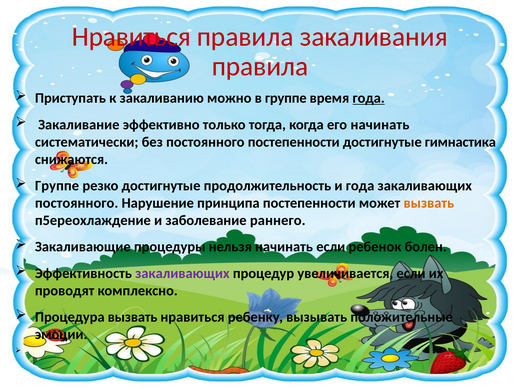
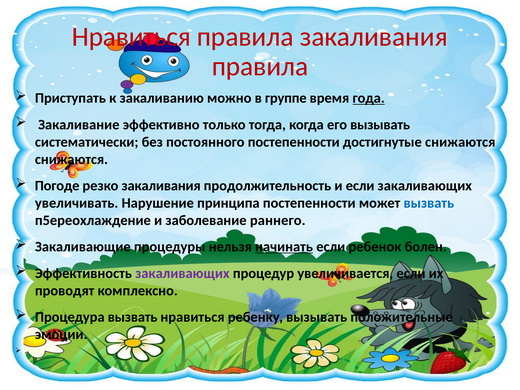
его начинать: начинать -> вызывать
достигнутые гимнастика: гимнастика -> снижаются
Группе at (57, 186): Группе -> Погоде
резко достигнутые: достигнутые -> закаливания
и года: года -> если
постоянного at (77, 203): постоянного -> увеличивать
вызвать at (429, 203) colour: orange -> blue
начинать at (284, 247) underline: none -> present
